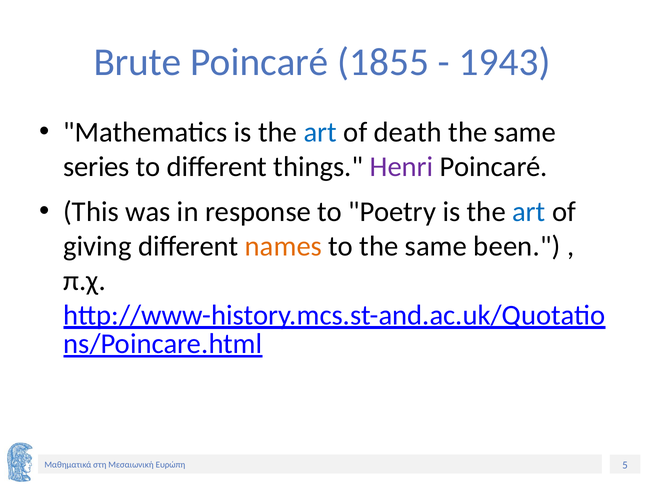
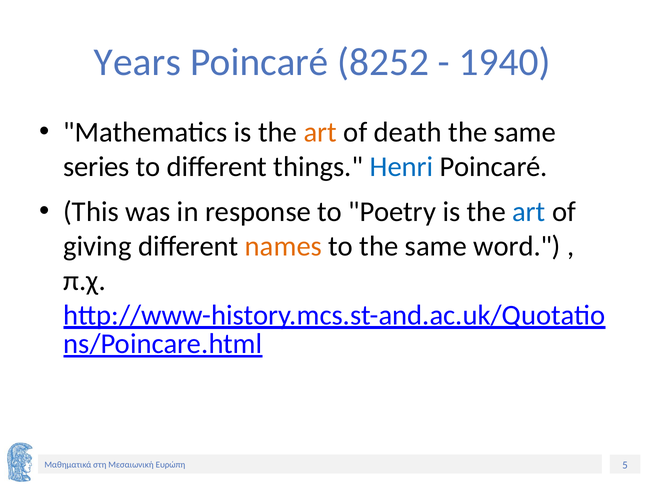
Brute: Brute -> Years
1855: 1855 -> 8252
1943: 1943 -> 1940
art at (320, 132) colour: blue -> orange
Henri colour: purple -> blue
been: been -> word
